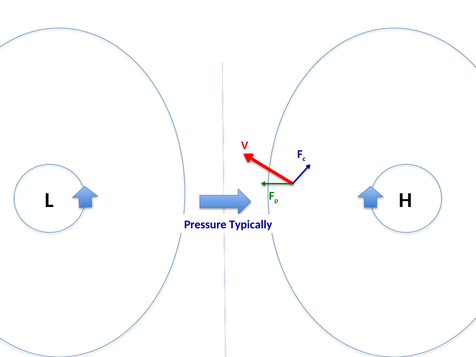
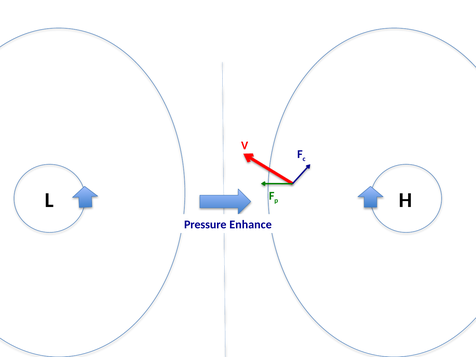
Typically: Typically -> Enhance
